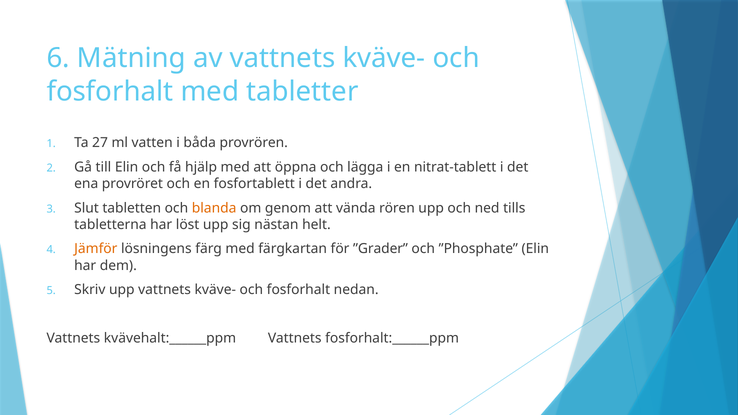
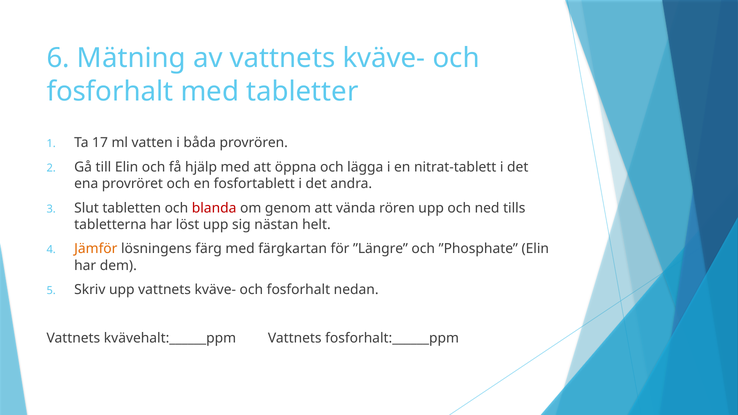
27: 27 -> 17
blanda colour: orange -> red
”Grader: ”Grader -> ”Längre
